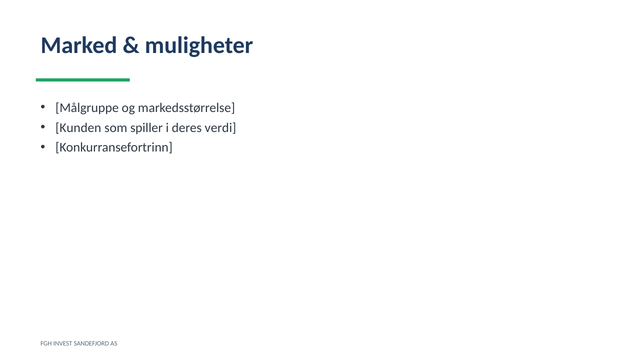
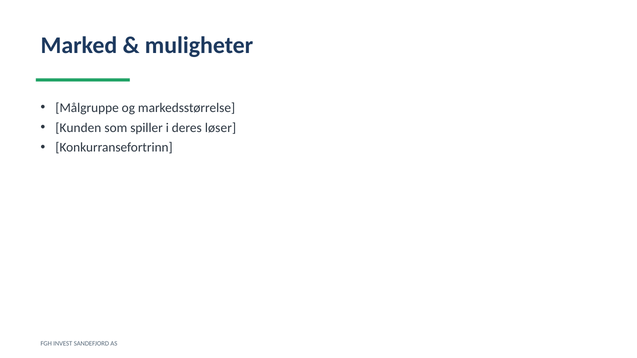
verdi: verdi -> løser
